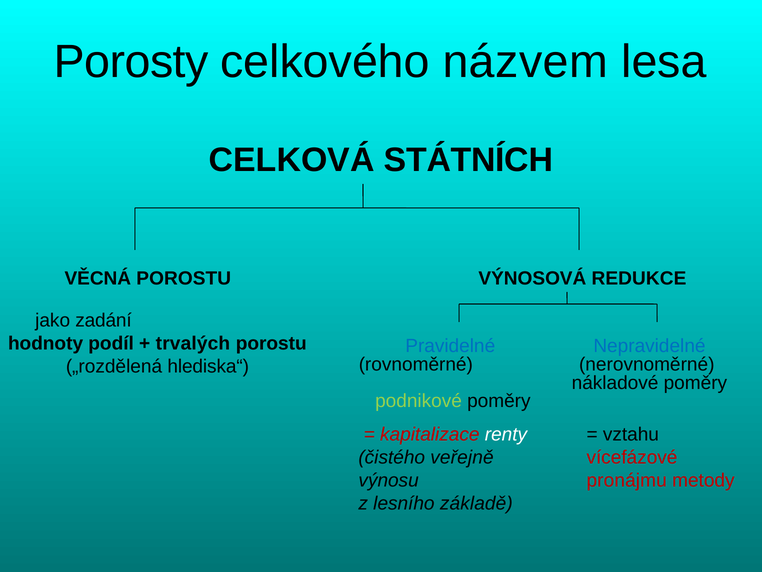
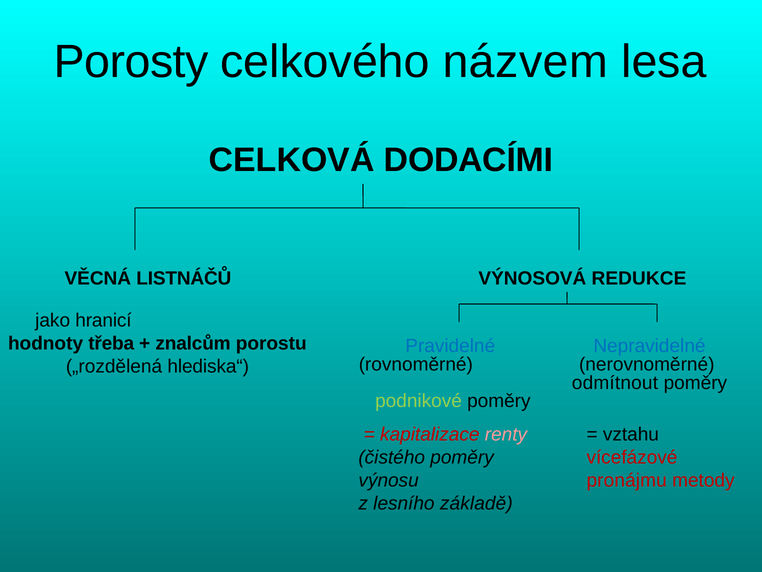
STÁTNÍCH: STÁTNÍCH -> DODACÍMI
VĚCNÁ POROSTU: POROSTU -> LISTNÁČŮ
zadání: zadání -> hranicí
podíl: podíl -> třeba
trvalých: trvalých -> znalcům
nákladové: nákladové -> odmítnout
renty colour: white -> pink
čistého veřejně: veřejně -> poměry
